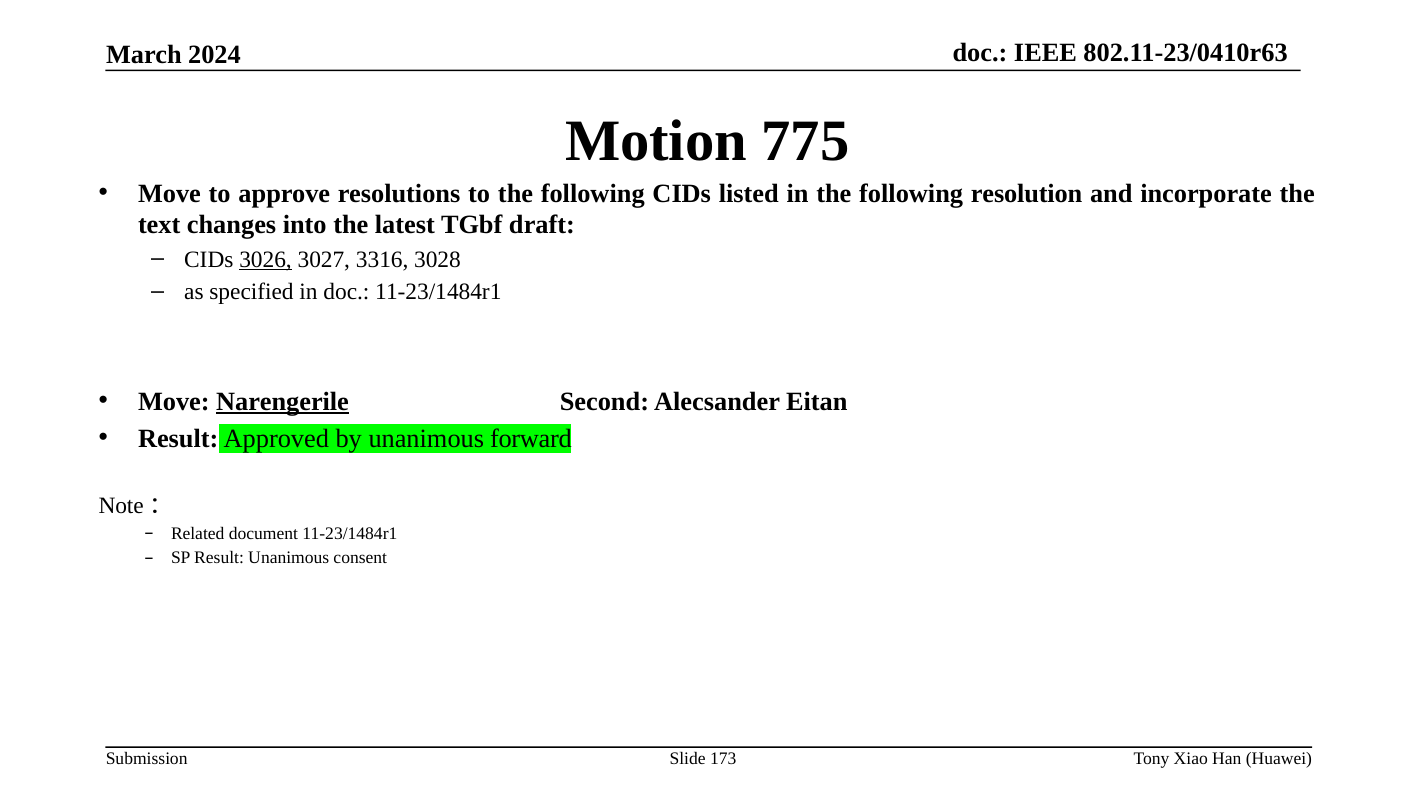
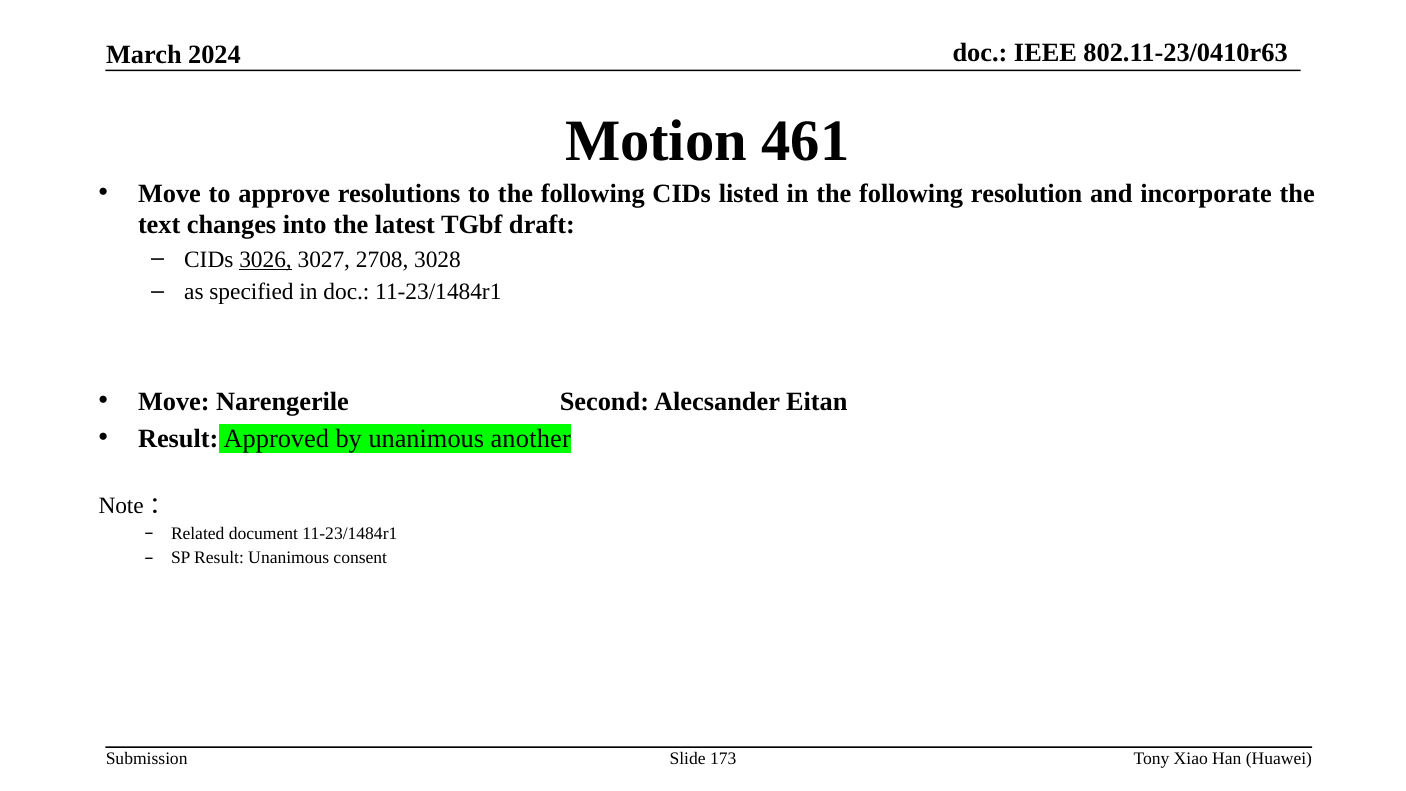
775: 775 -> 461
3316: 3316 -> 2708
Narengerile underline: present -> none
forward: forward -> another
